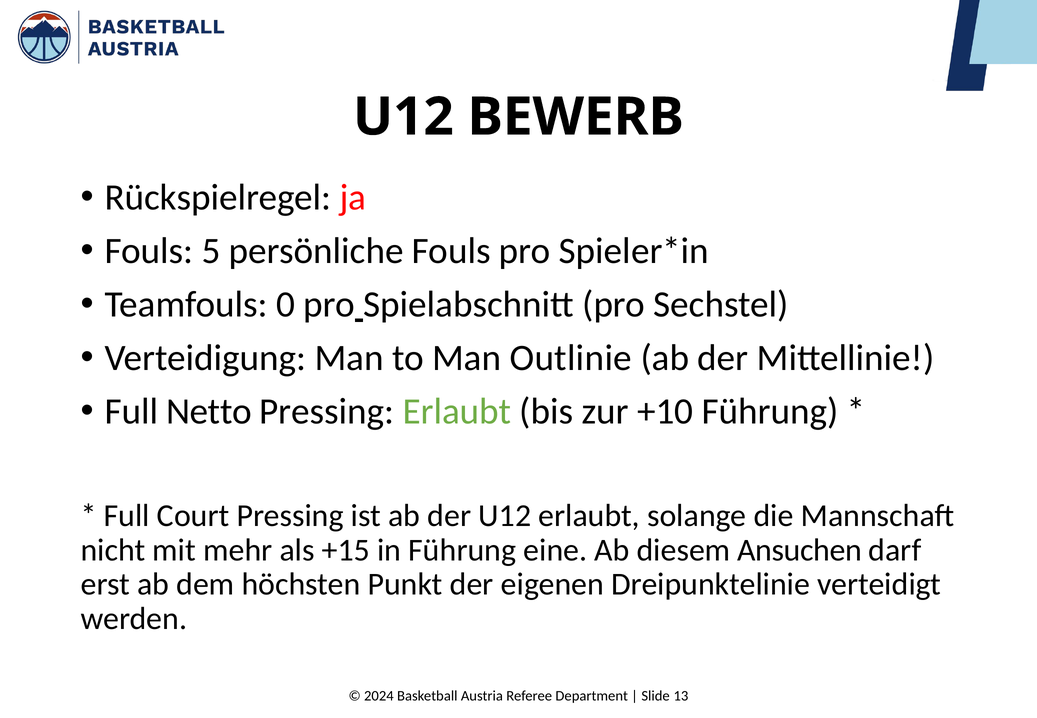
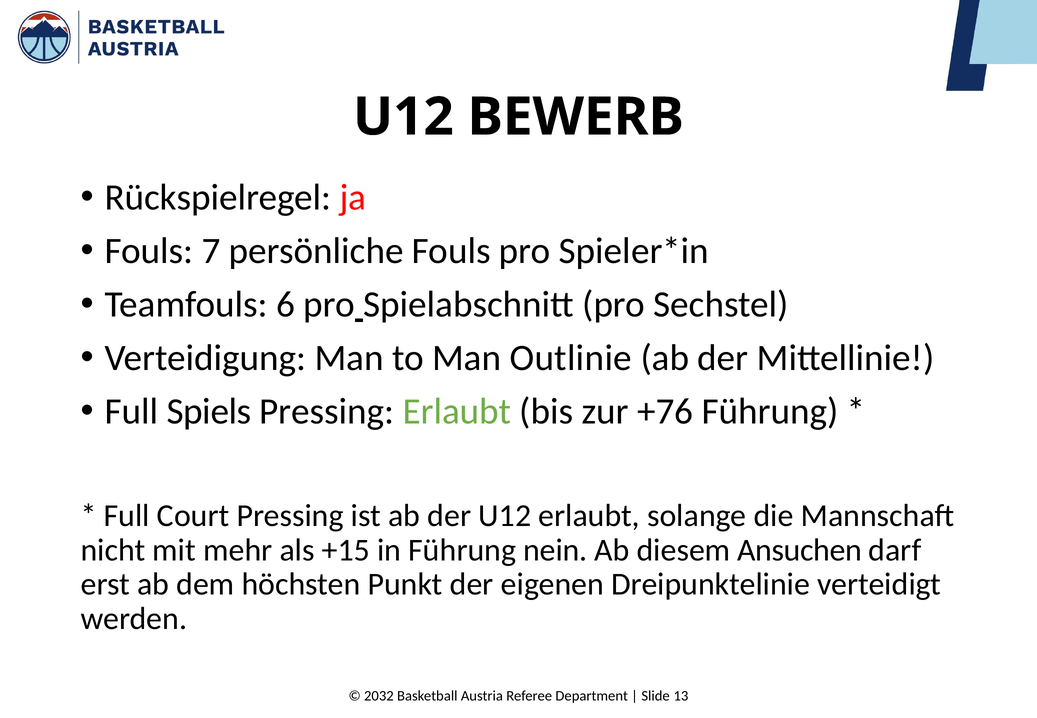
5: 5 -> 7
0: 0 -> 6
Netto: Netto -> Spiels
+10: +10 -> +76
eine: eine -> nein
2024: 2024 -> 2032
